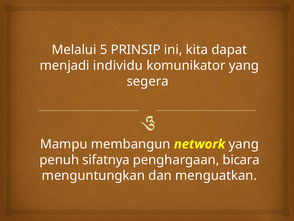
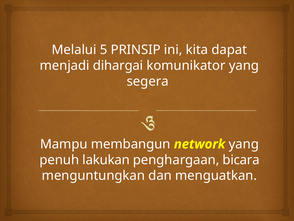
individu: individu -> dihargai
sifatnya: sifatnya -> lakukan
